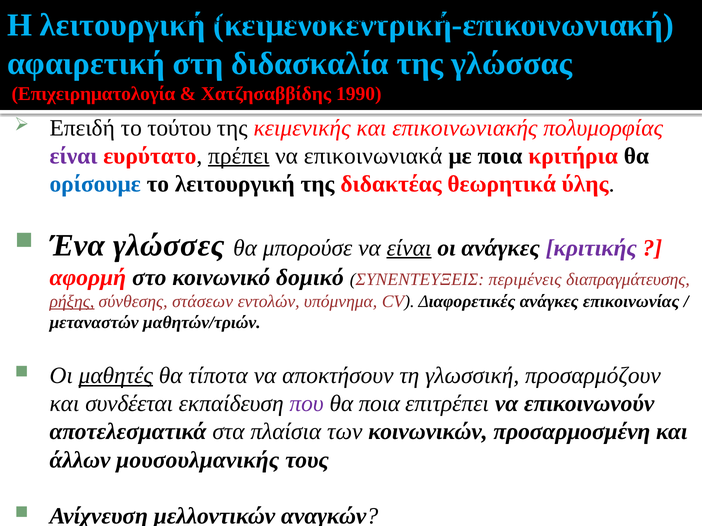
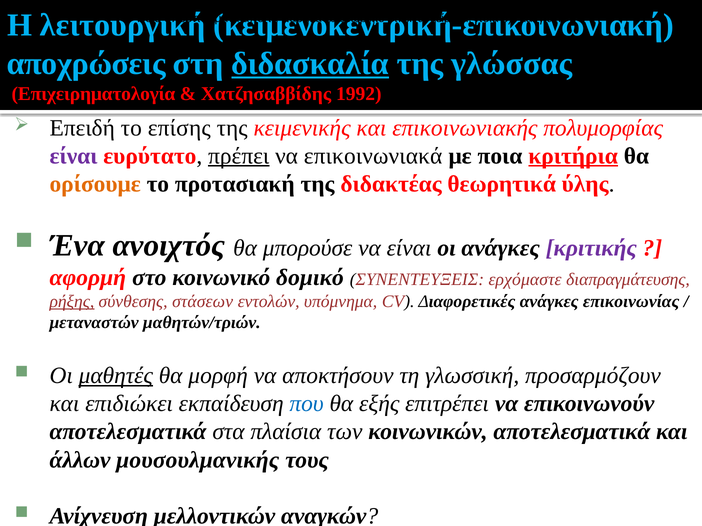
αφαιρετική: αφαιρετική -> αποχρώσεις
διδασκαλία underline: none -> present
1990: 1990 -> 1992
τούτου: τούτου -> επίσης
κριτήρια underline: none -> present
ορίσουμε colour: blue -> orange
το λειτουργική: λειτουργική -> προτασιακή
γλώσσες: γλώσσες -> ανοιχτός
είναι at (409, 248) underline: present -> none
περιμένεις: περιμένεις -> ερχόμαστε
τίποτα: τίποτα -> μορφή
συνδέεται: συνδέεται -> επιδιώκει
που colour: purple -> blue
θα ποια: ποια -> εξής
κοινωνικών προσαρμοσμένη: προσαρμοσμένη -> αποτελεσματικά
